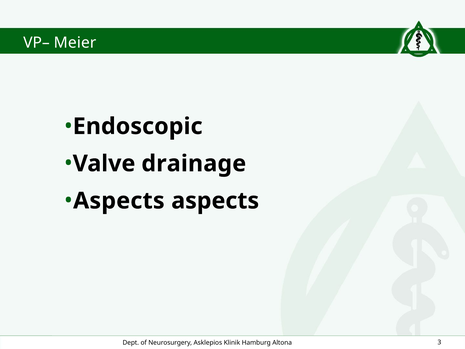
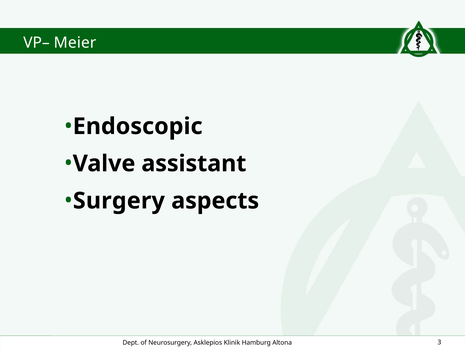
drainage: drainage -> assistant
Aspects at (119, 201): Aspects -> Surgery
